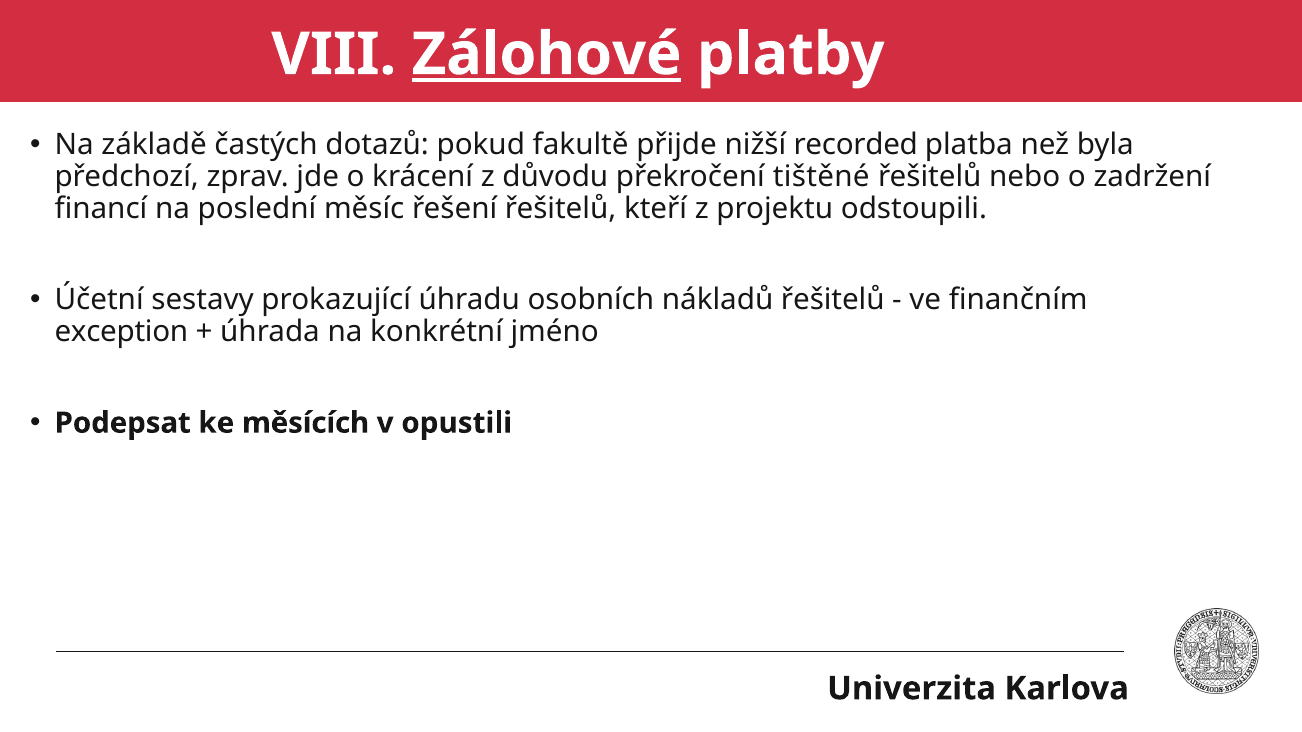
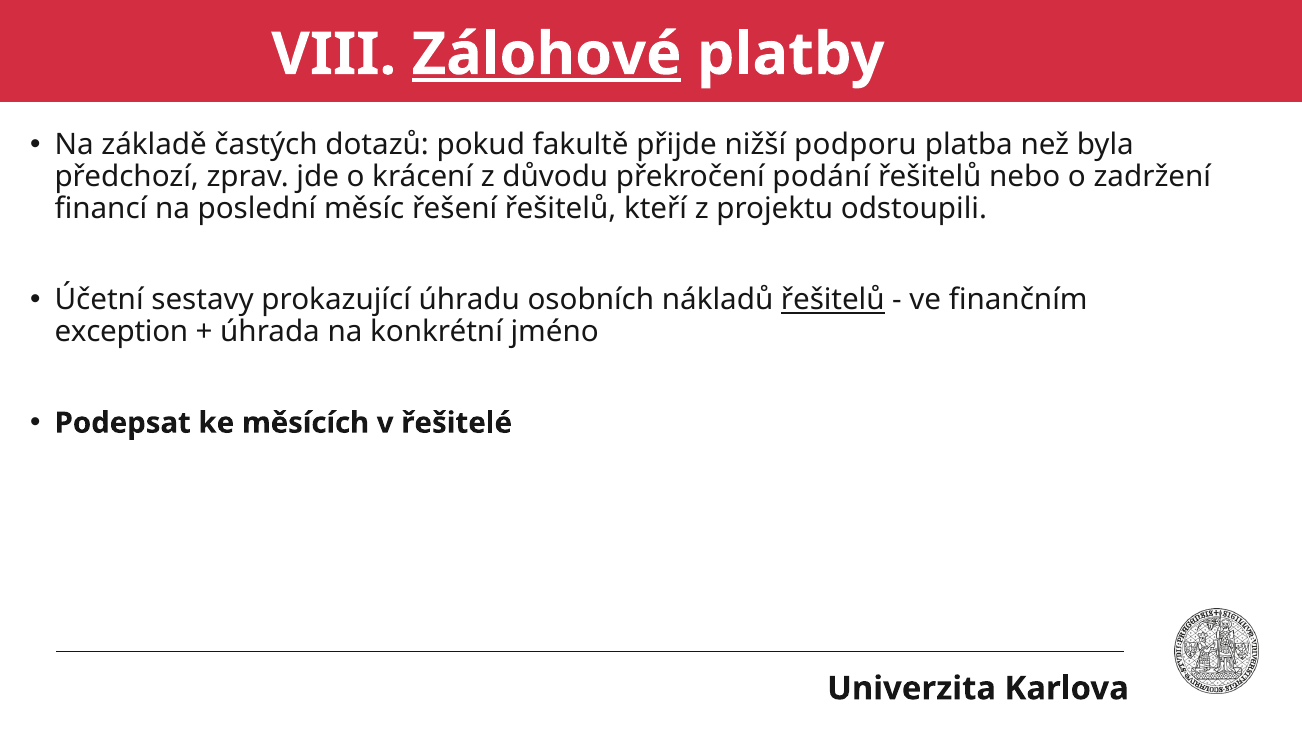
recorded: recorded -> podporu
tištěné: tištěné -> podání
řešitelů at (833, 300) underline: none -> present
opustili: opustili -> řešitelé
